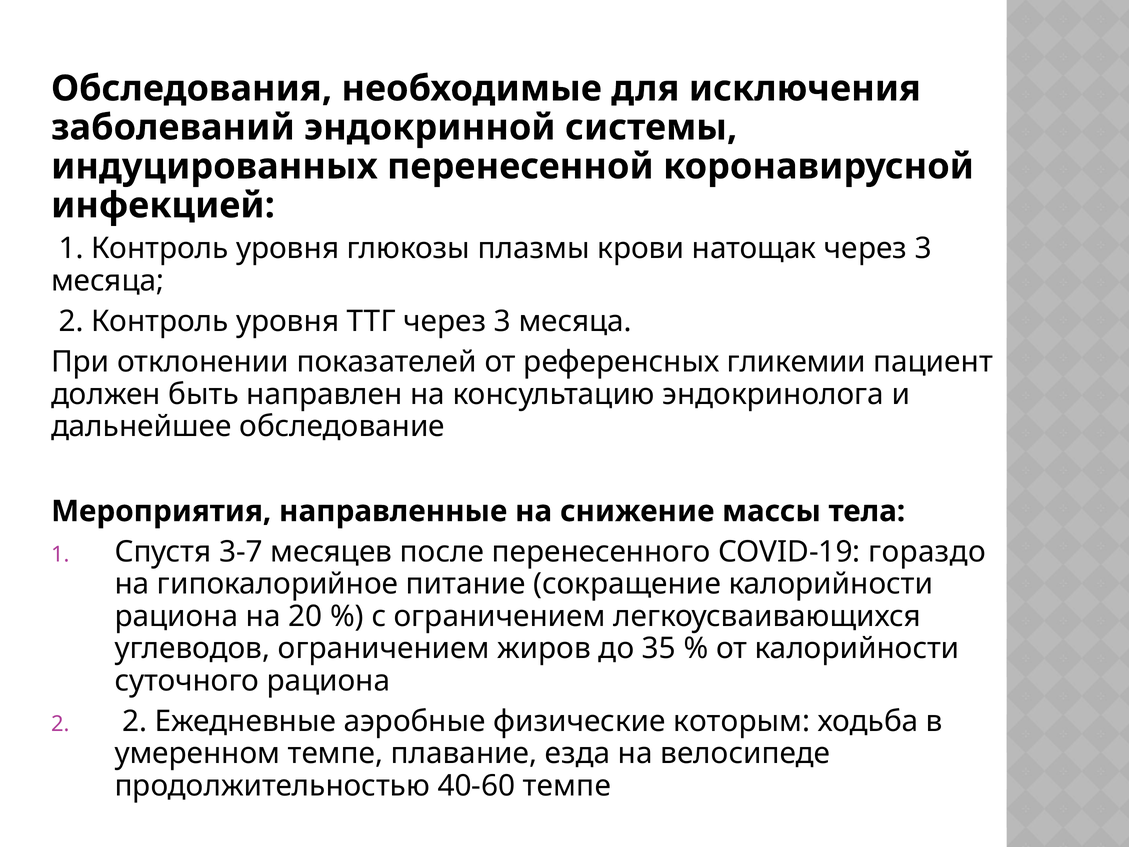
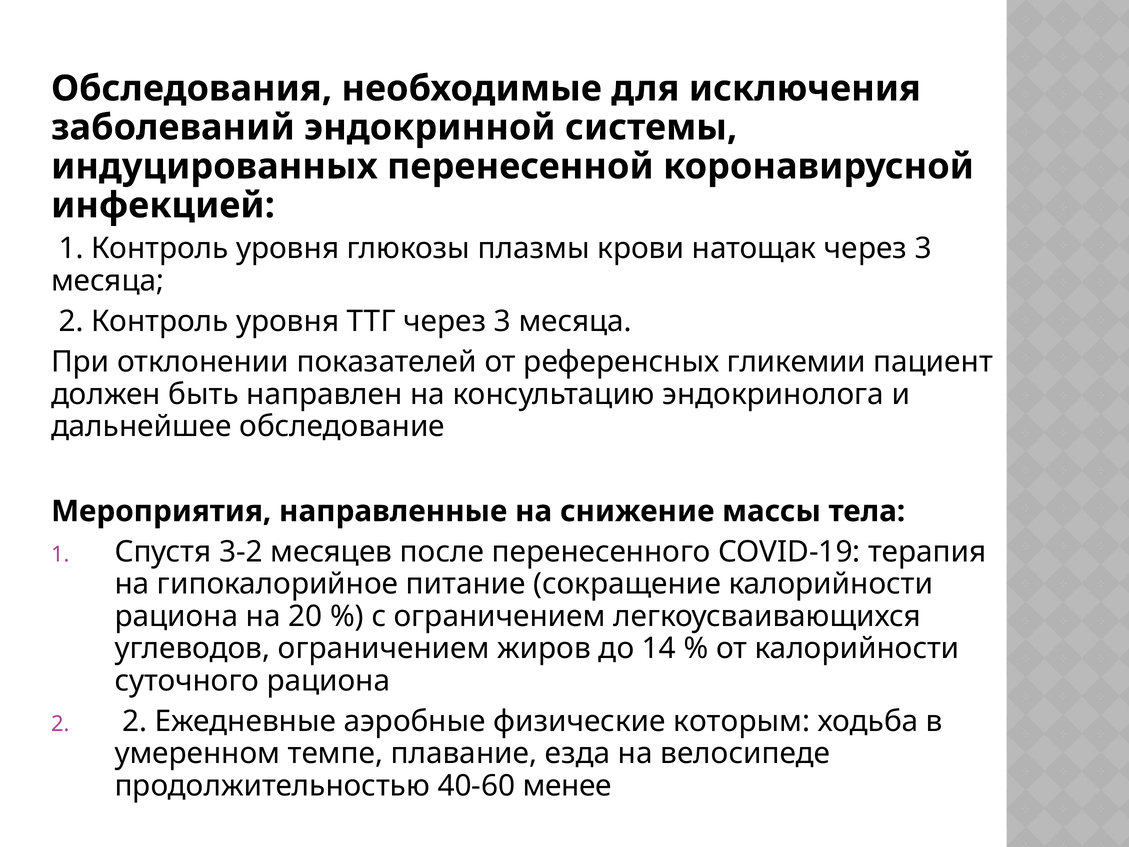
3-7: 3-7 -> 3-2
гораздо: гораздо -> терапия
35: 35 -> 14
40-60 темпе: темпе -> менее
